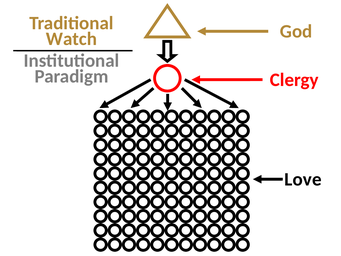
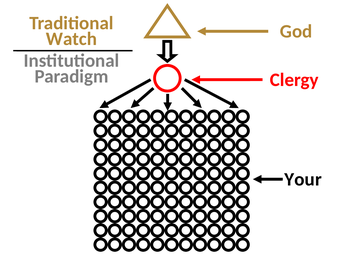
Love: Love -> Your
